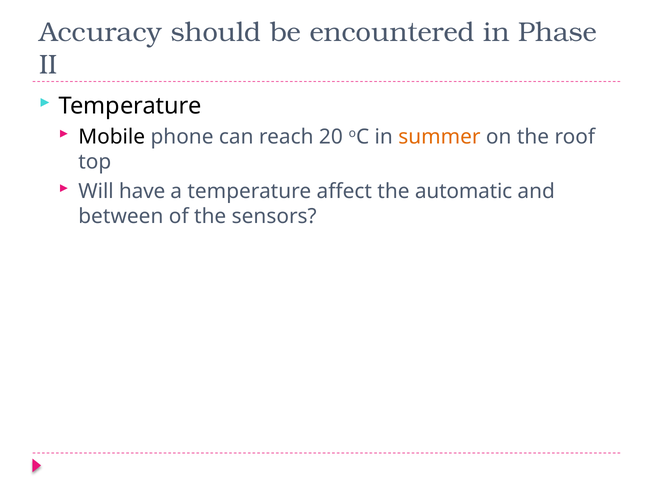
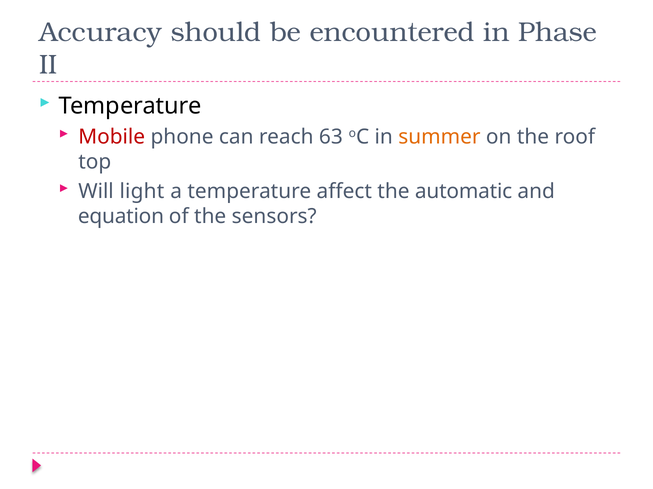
Mobile colour: black -> red
20: 20 -> 63
have: have -> light
between: between -> equation
